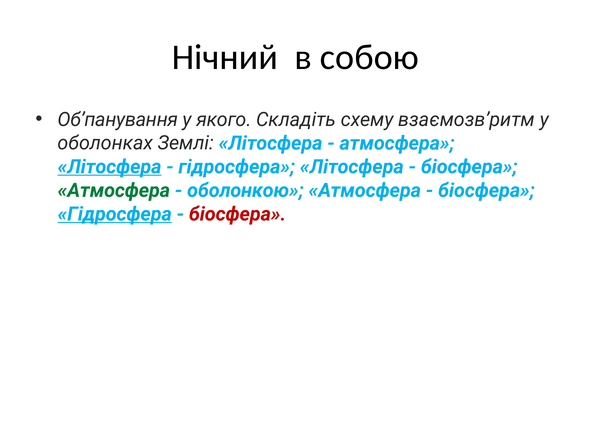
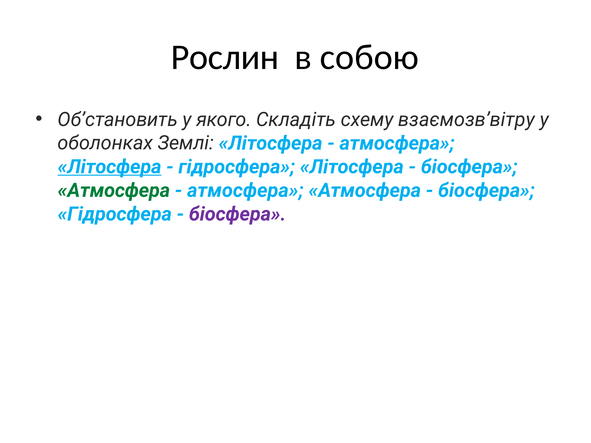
Нічний: Нічний -> Рослин
Об’панування: Об’панування -> Об’становить
взаємозв’ритм: взаємозв’ритм -> взаємозв’вітру
оболонкою at (245, 191): оболонкою -> атмосфера
Гідросфера at (115, 214) underline: present -> none
біосфера at (237, 214) colour: red -> purple
